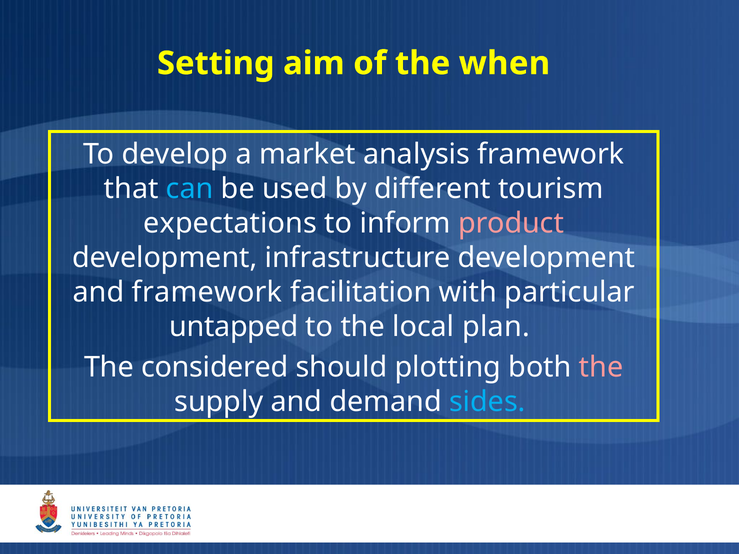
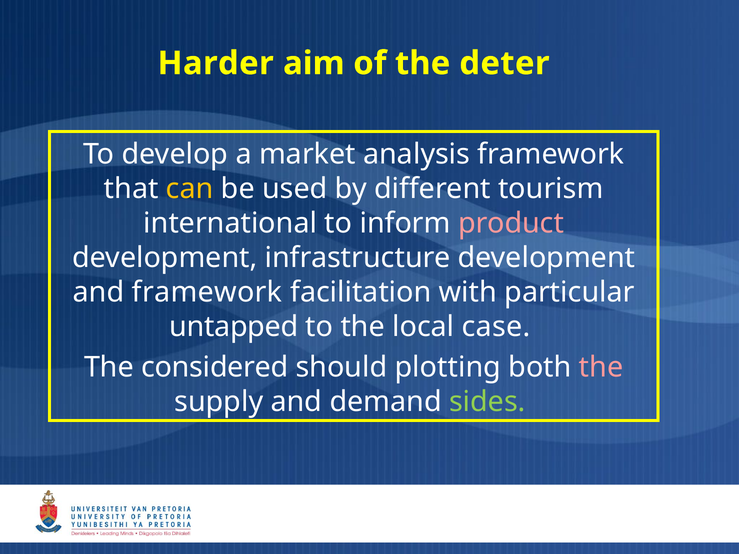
Setting: Setting -> Harder
when: when -> deter
can colour: light blue -> yellow
expectations: expectations -> international
plan: plan -> case
sides colour: light blue -> light green
